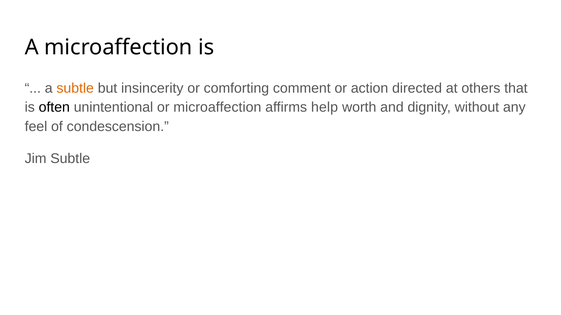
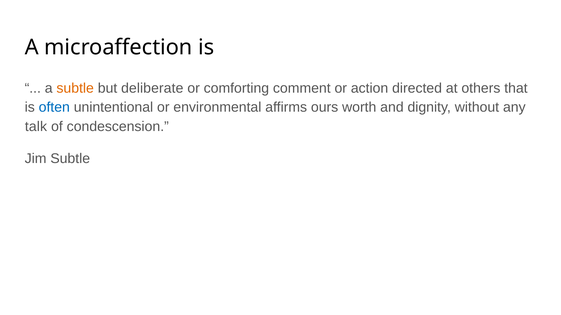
insincerity: insincerity -> deliberate
often colour: black -> blue
or microaffection: microaffection -> environmental
help: help -> ours
feel: feel -> talk
